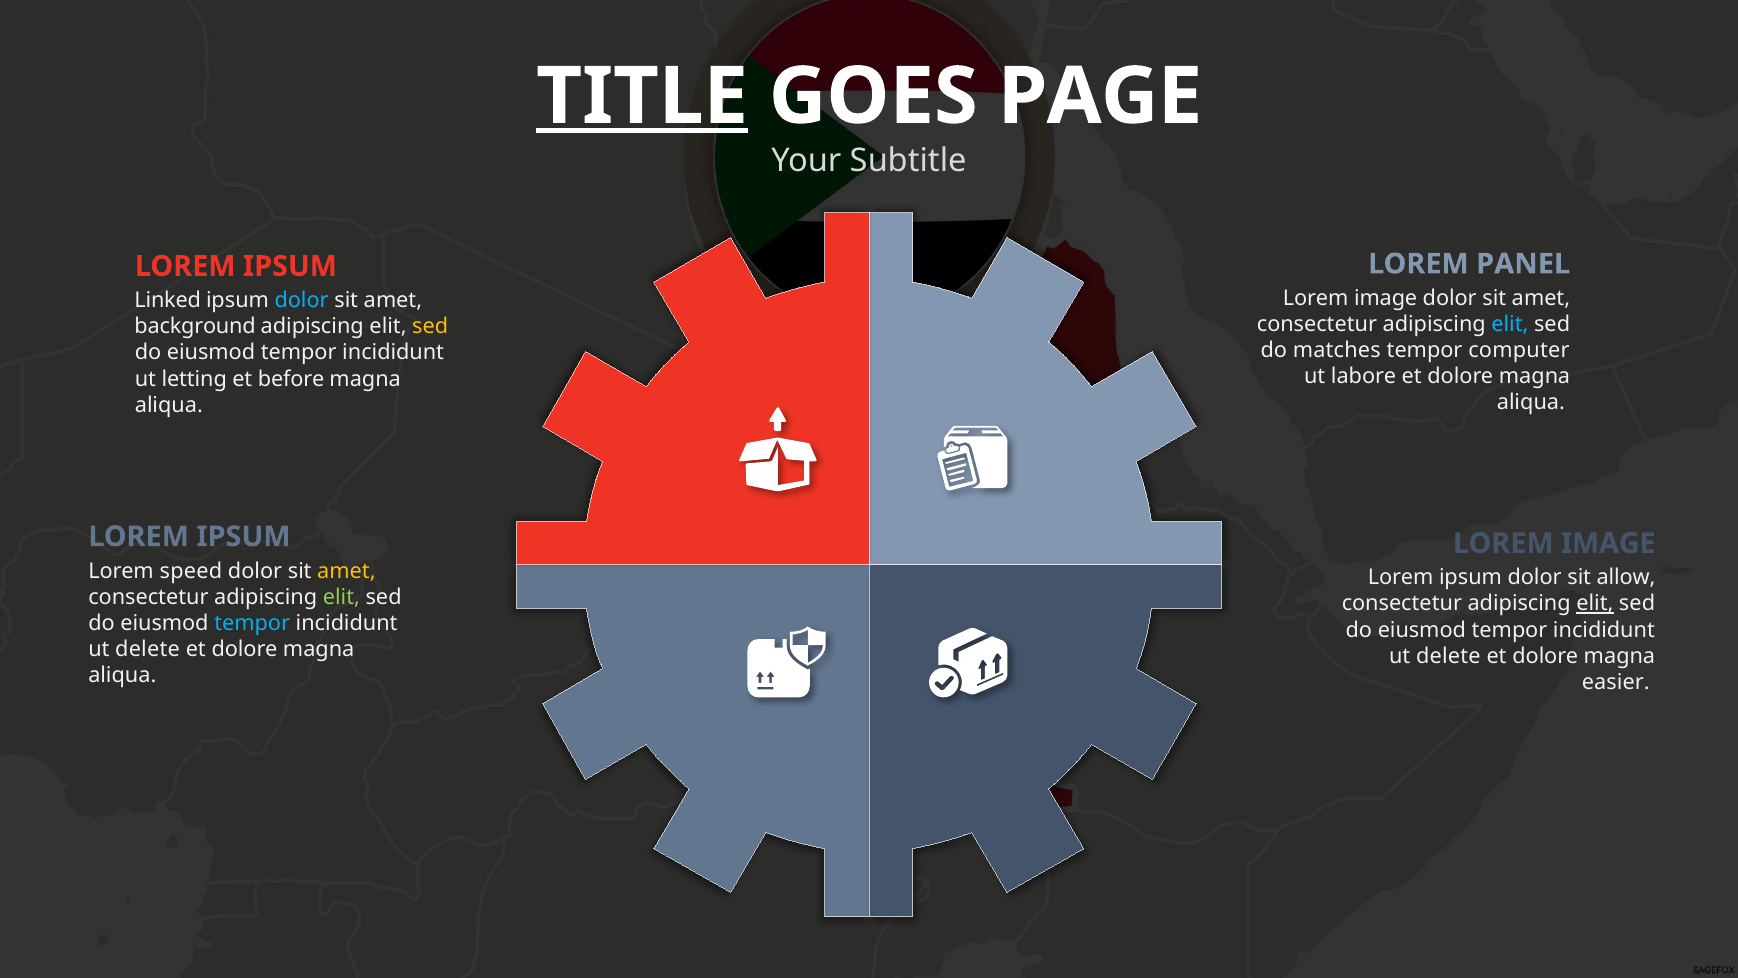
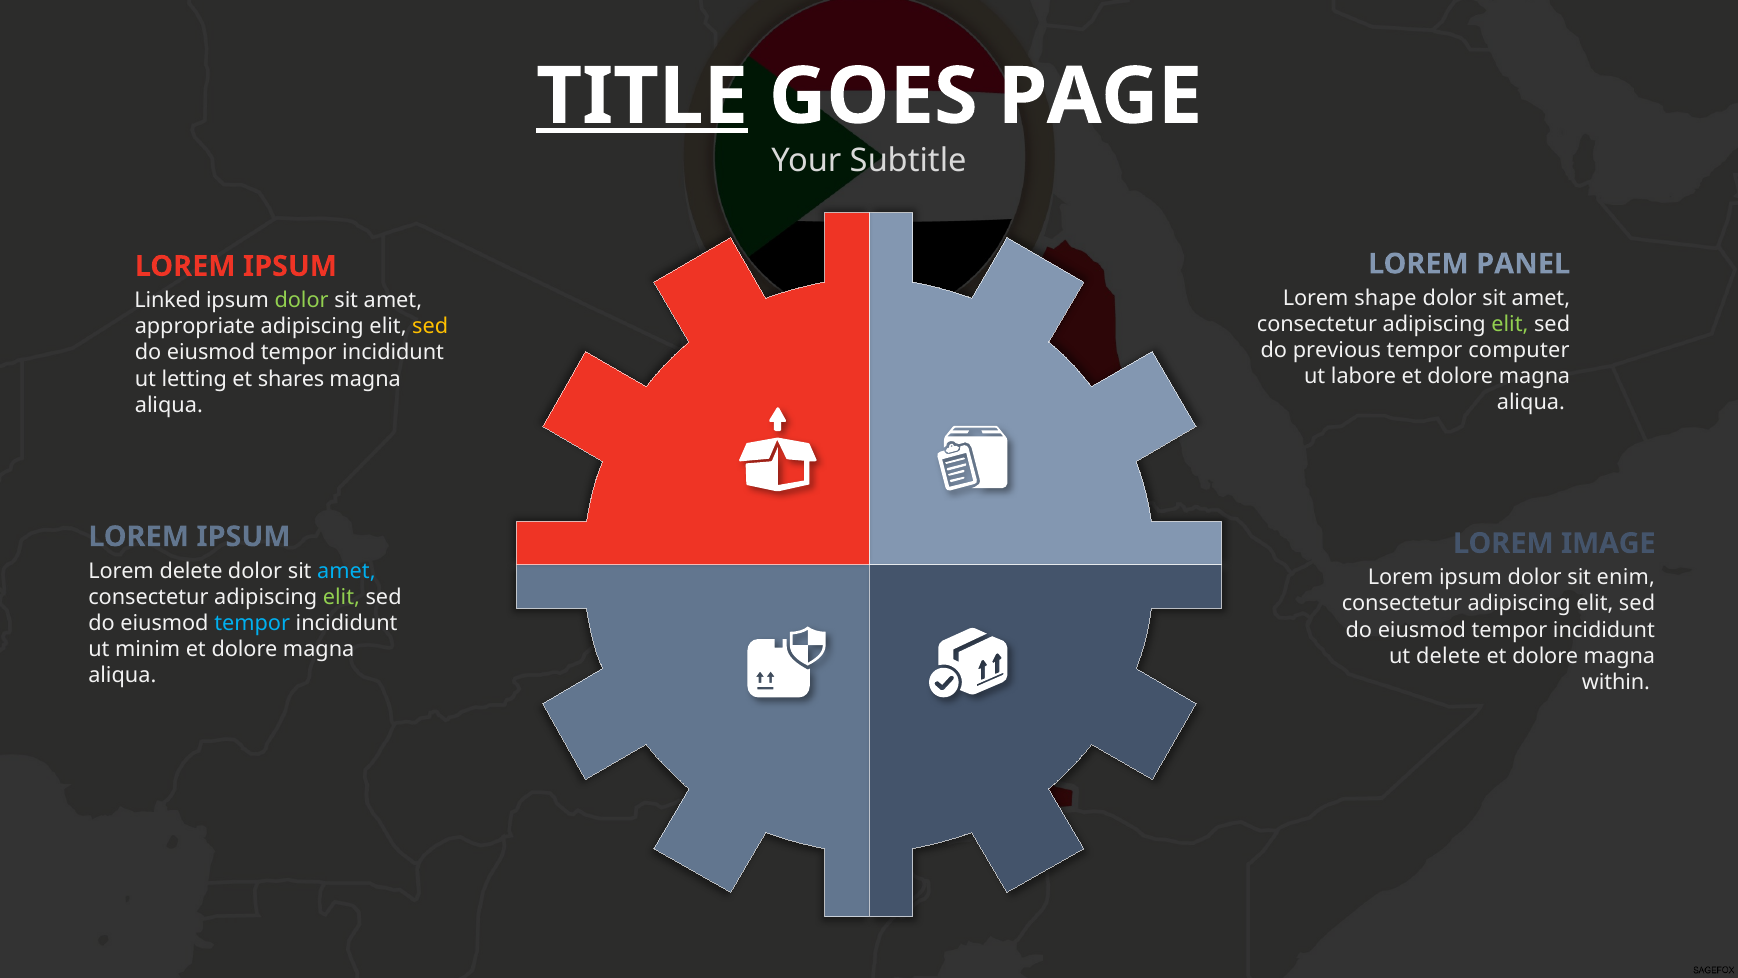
image at (1386, 298): image -> shape
dolor at (302, 300) colour: light blue -> light green
elit at (1510, 324) colour: light blue -> light green
background: background -> appropriate
matches: matches -> previous
before: before -> shares
Lorem speed: speed -> delete
amet at (346, 571) colour: yellow -> light blue
allow: allow -> enim
elit at (1595, 604) underline: present -> none
delete at (148, 649): delete -> minim
easier: easier -> within
